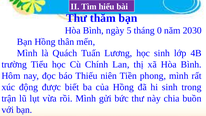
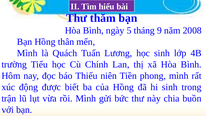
0: 0 -> 9
2030: 2030 -> 2008
